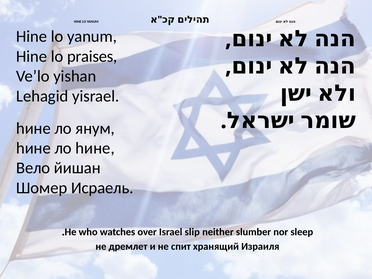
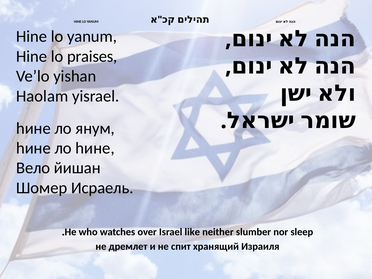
Lehagid: Lehagid -> Haolam
slip: slip -> like
